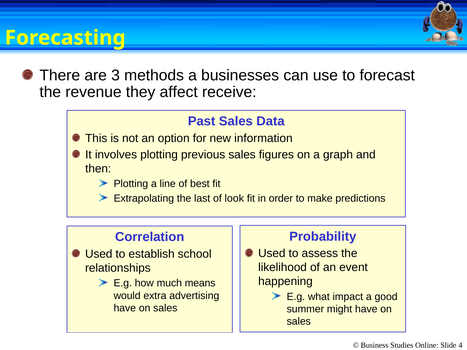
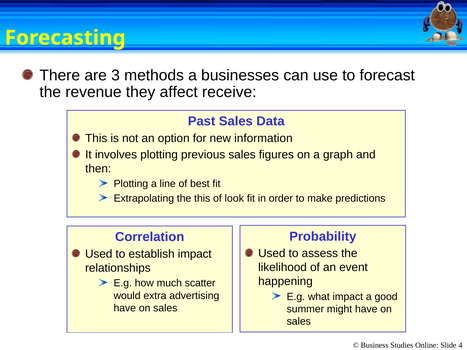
the last: last -> this
establish school: school -> impact
means: means -> scatter
